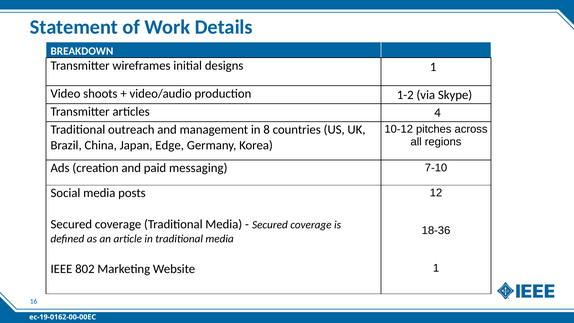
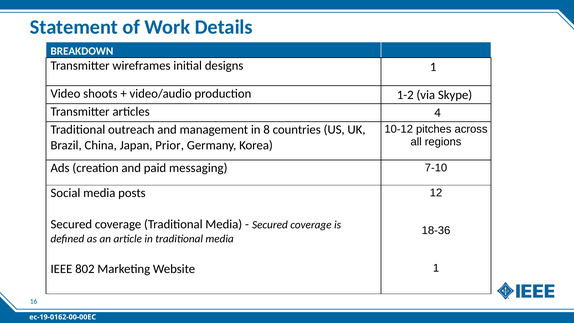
Edge: Edge -> Prior
